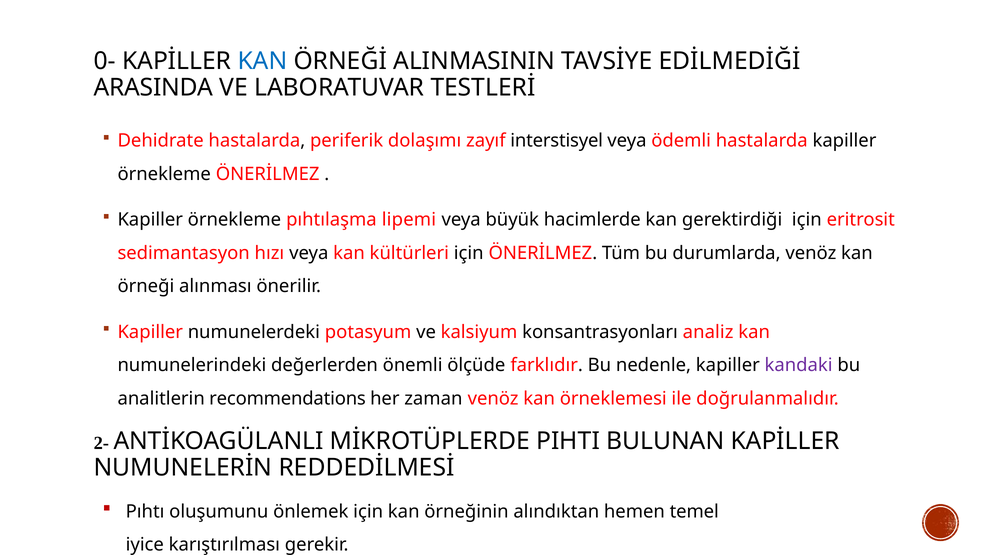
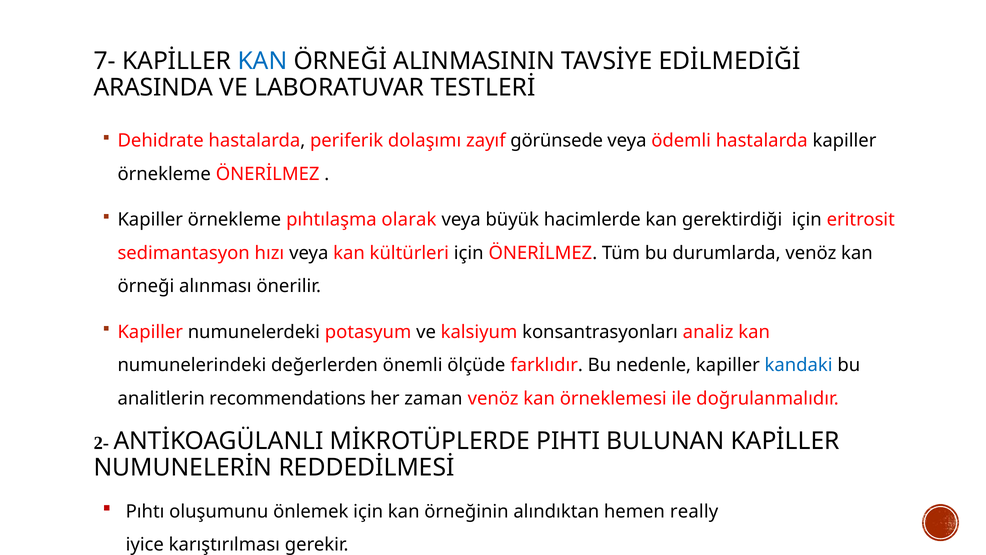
0-: 0- -> 7-
interstisyel: interstisyel -> görünsede
lipemi: lipemi -> olarak
kandaki colour: purple -> blue
temel: temel -> really
